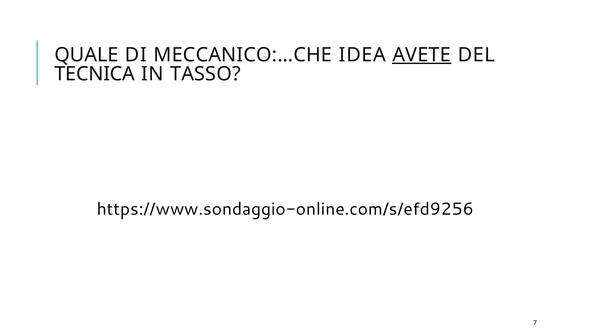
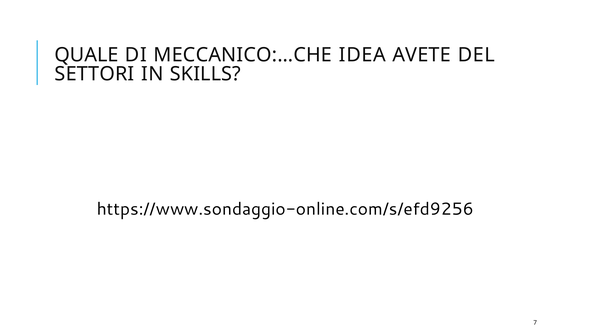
AVETE underline: present -> none
TECNICA: TECNICA -> SETTORI
TASSO: TASSO -> SKILLS
